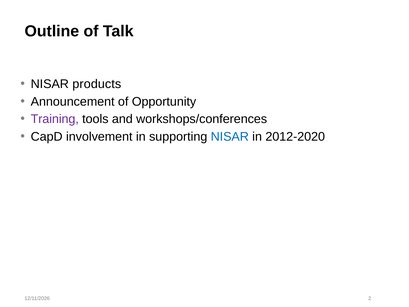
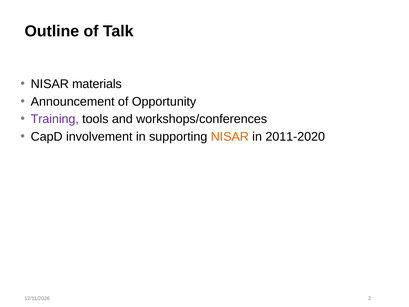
products: products -> materials
NISAR at (230, 136) colour: blue -> orange
2012-2020: 2012-2020 -> 2011-2020
